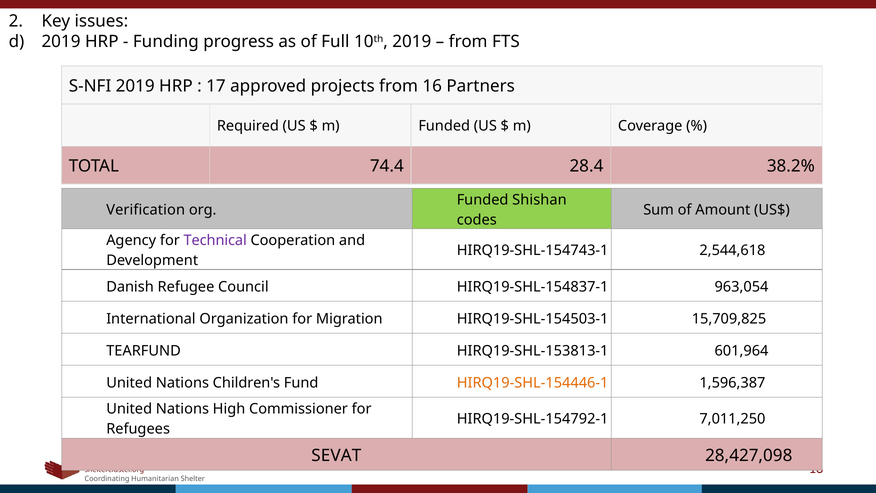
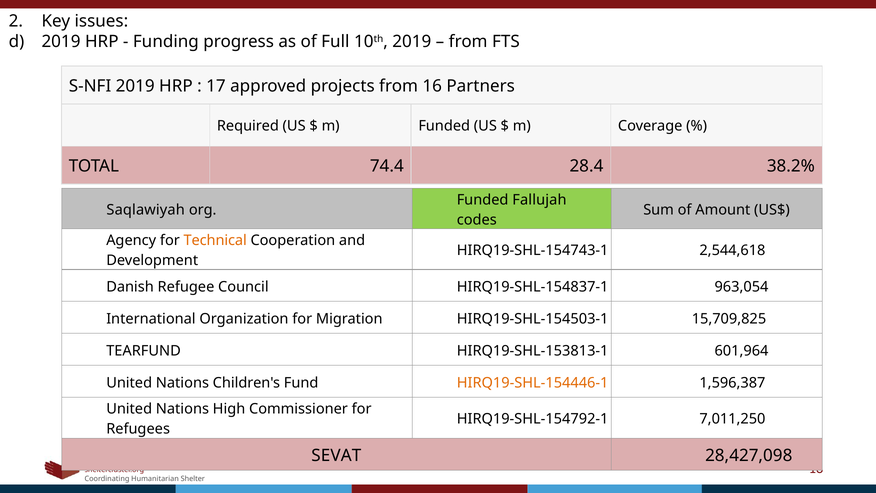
Shishan: Shishan -> Fallujah
Verification: Verification -> Saqlawiyah
Technical colour: purple -> orange
